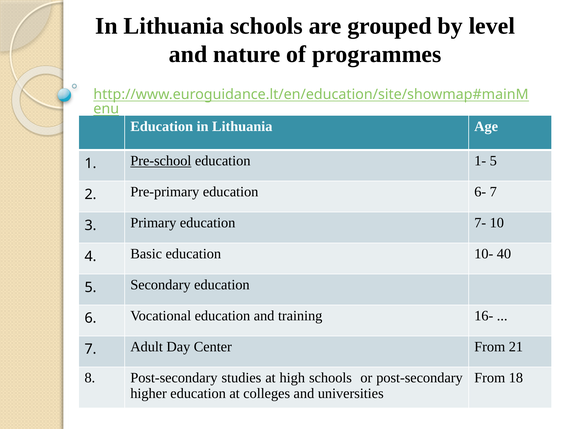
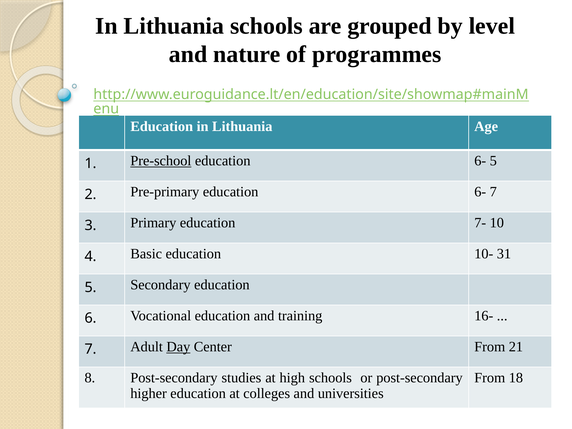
1- at (480, 161): 1- -> 6-
40: 40 -> 31
Day underline: none -> present
